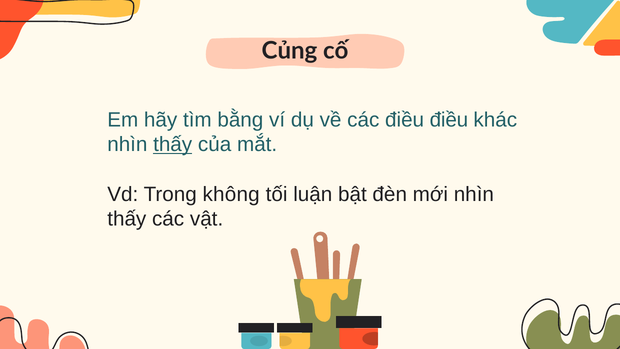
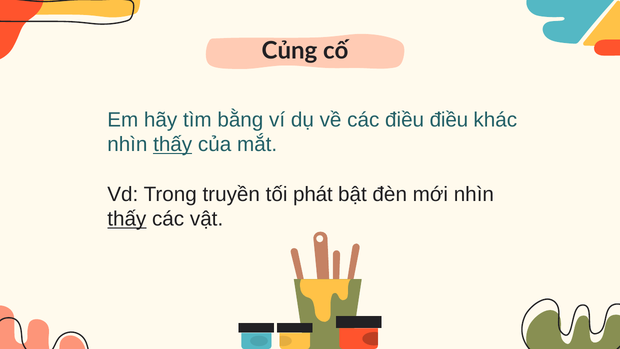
không: không -> truyền
luận: luận -> phát
thấy at (127, 219) underline: none -> present
